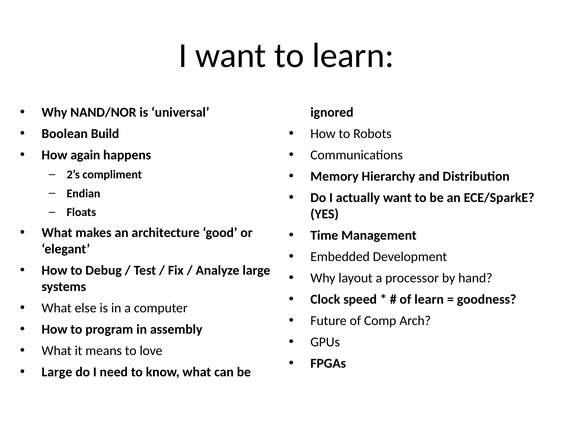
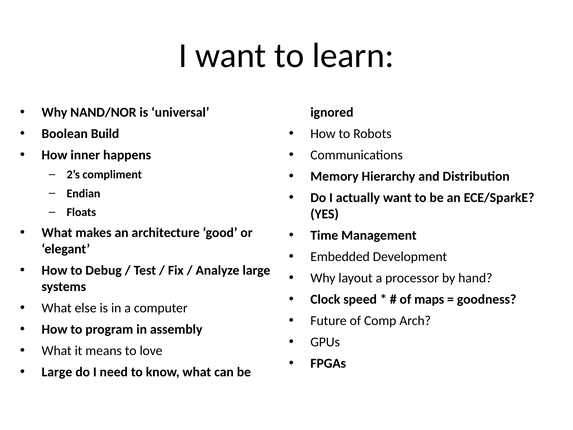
again: again -> inner
of learn: learn -> maps
